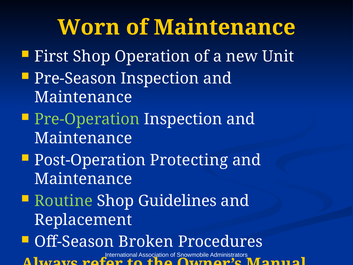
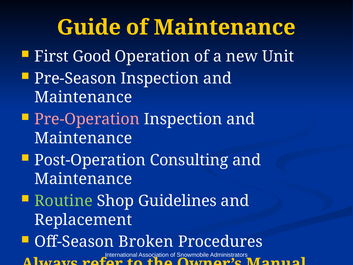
Worn: Worn -> Guide
First Shop: Shop -> Good
Pre-Operation colour: light green -> pink
Protecting: Protecting -> Consulting
